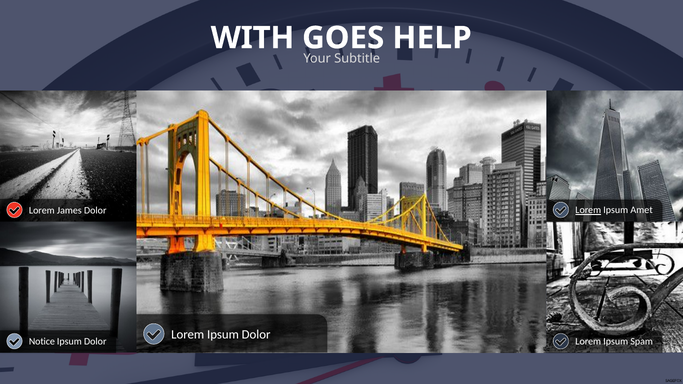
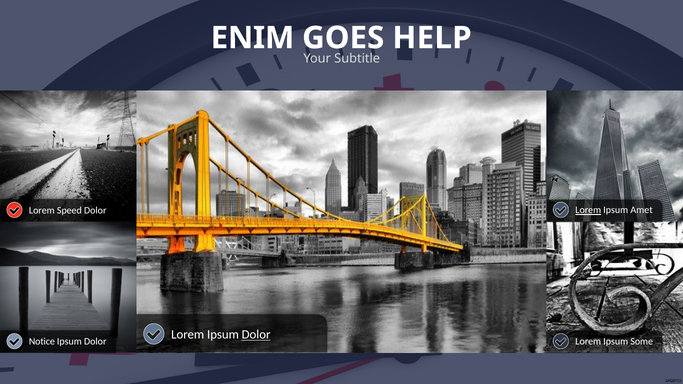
WITH: WITH -> ENIM
James: James -> Speed
Dolor at (256, 335) underline: none -> present
Spam: Spam -> Some
